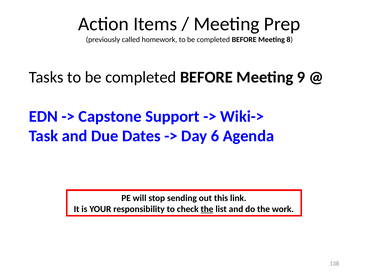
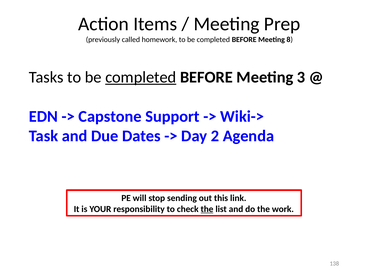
completed at (141, 77) underline: none -> present
9: 9 -> 3
6: 6 -> 2
